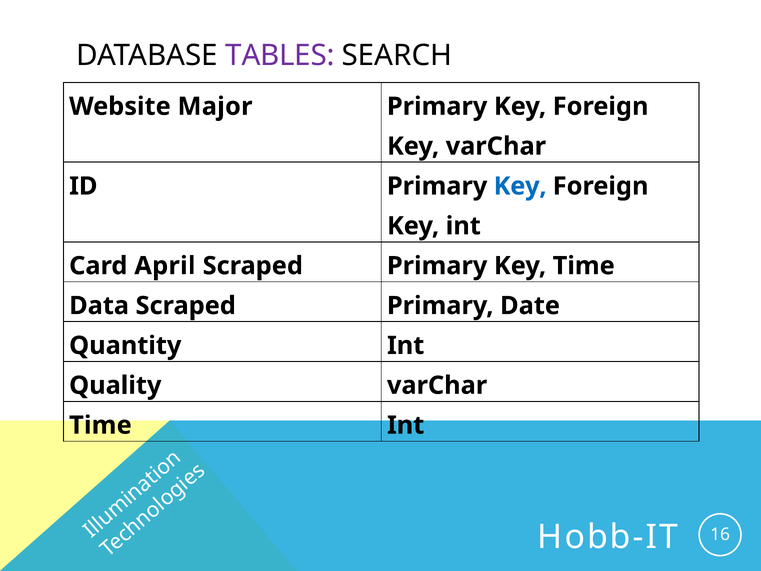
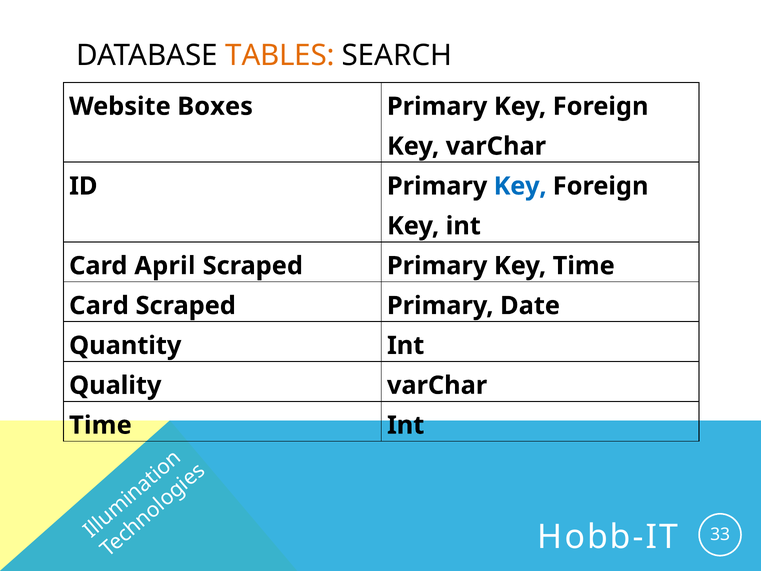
TABLES colour: purple -> orange
Major: Major -> Boxes
Data at (99, 306): Data -> Card
16: 16 -> 33
